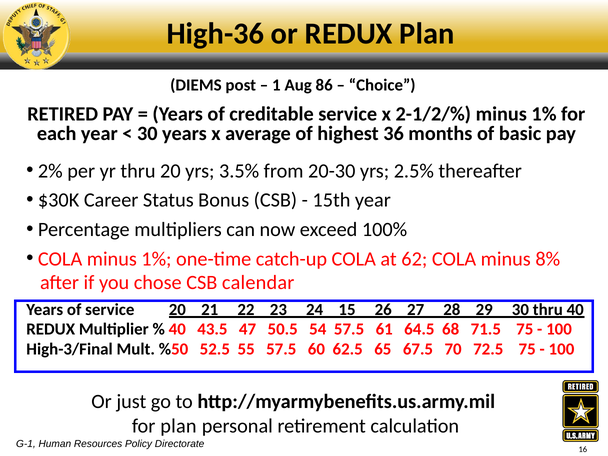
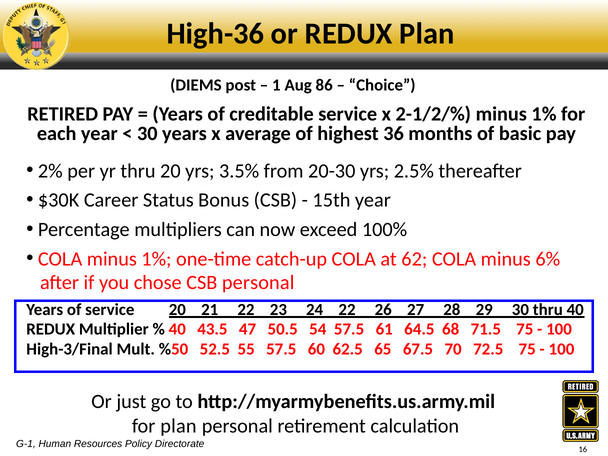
8%: 8% -> 6%
CSB calendar: calendar -> personal
24 15: 15 -> 22
